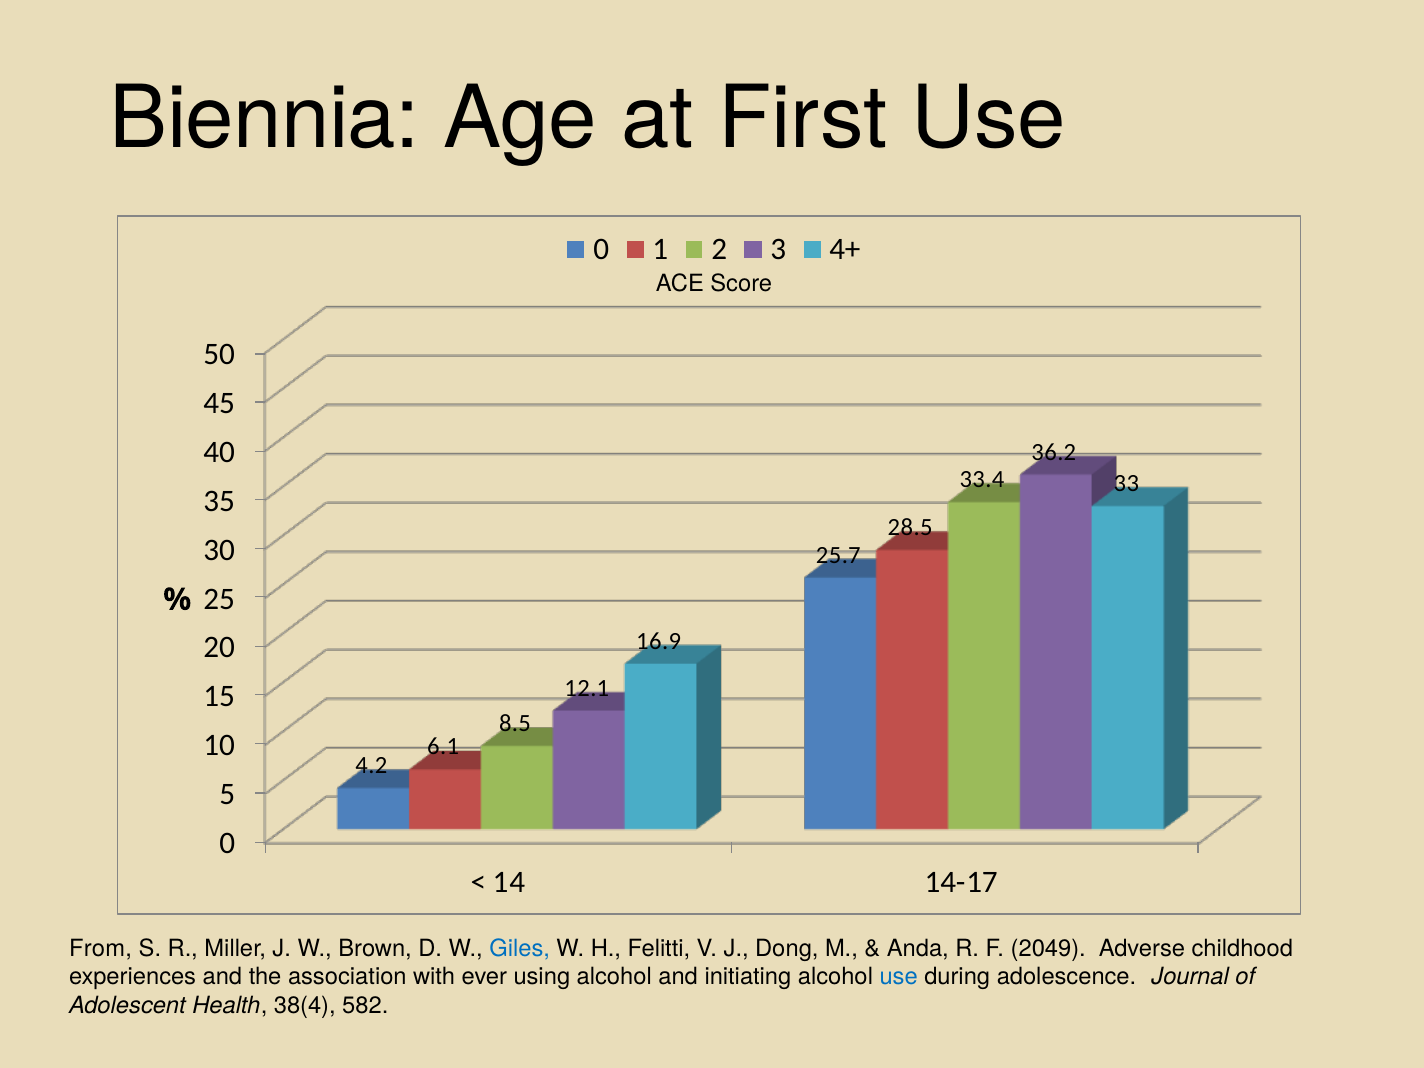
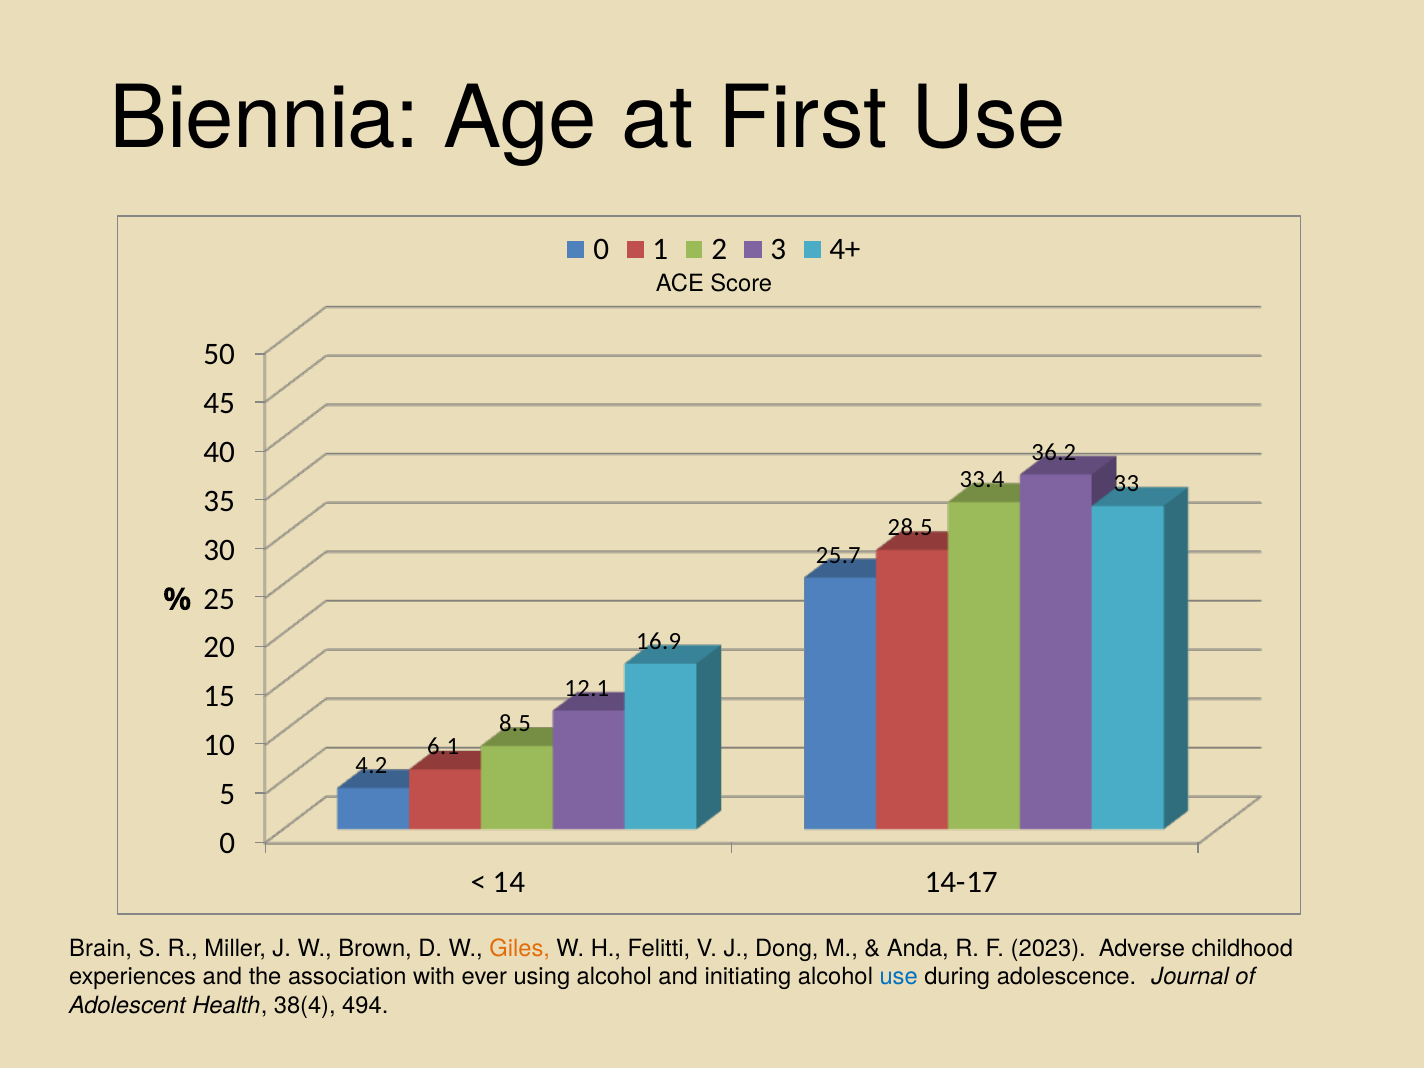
From: From -> Brain
Giles colour: blue -> orange
2049: 2049 -> 2023
582: 582 -> 494
